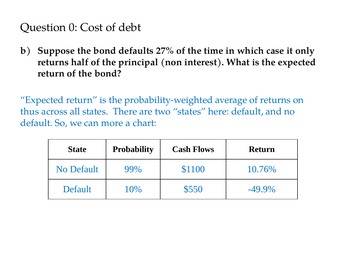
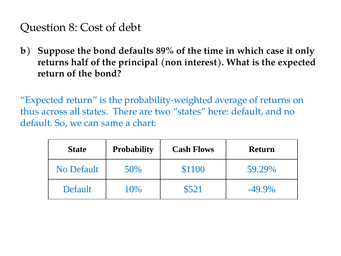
0: 0 -> 8
27%: 27% -> 89%
more: more -> same
99%: 99% -> 50%
10.76%: 10.76% -> 59.29%
$550: $550 -> $521
